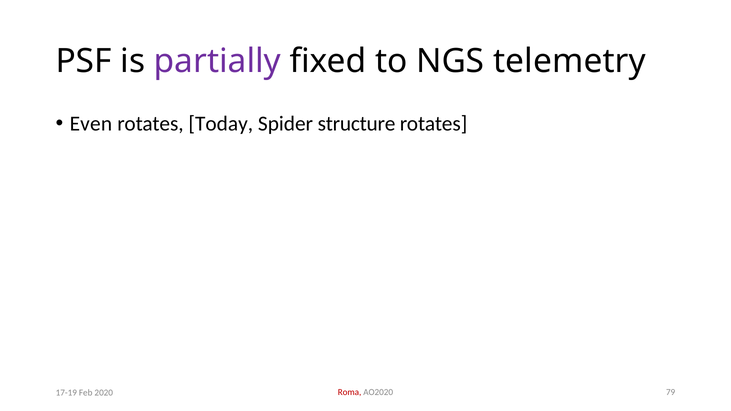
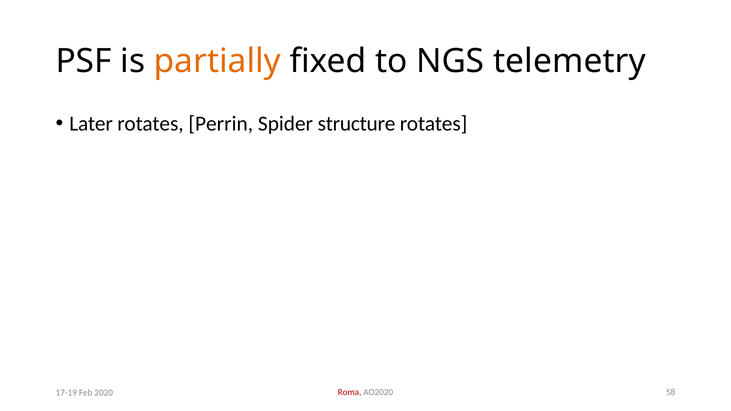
partially colour: purple -> orange
Even: Even -> Later
Today: Today -> Perrin
79: 79 -> 58
